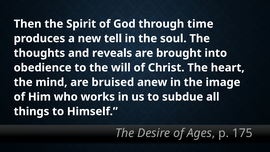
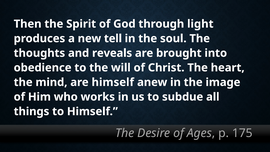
time: time -> light
are bruised: bruised -> himself
